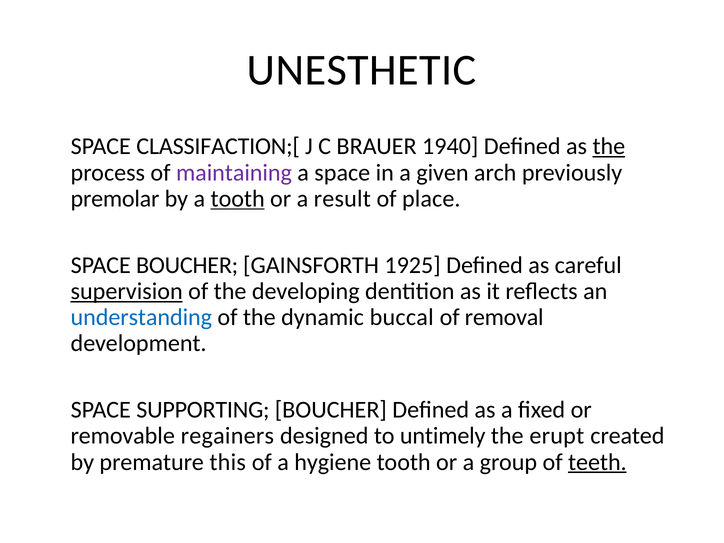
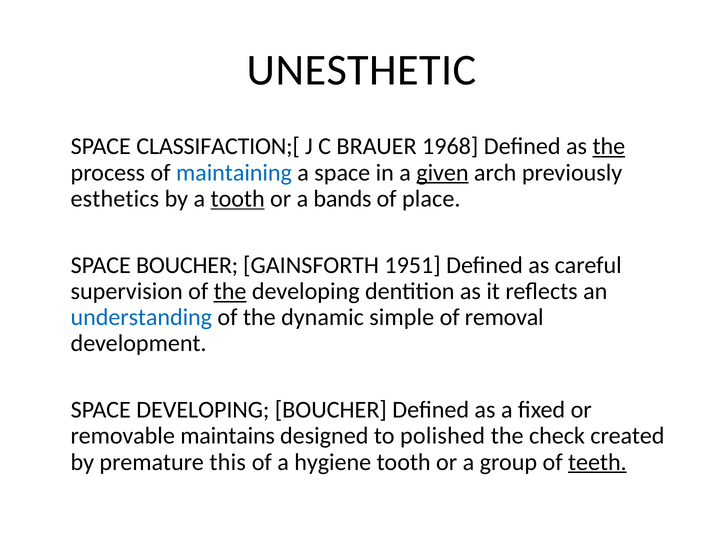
1940: 1940 -> 1968
maintaining colour: purple -> blue
given underline: none -> present
premolar: premolar -> esthetics
result: result -> bands
1925: 1925 -> 1951
supervision underline: present -> none
the at (230, 291) underline: none -> present
buccal: buccal -> simple
SPACE SUPPORTING: SUPPORTING -> DEVELOPING
regainers: regainers -> maintains
untimely: untimely -> polished
erupt: erupt -> check
